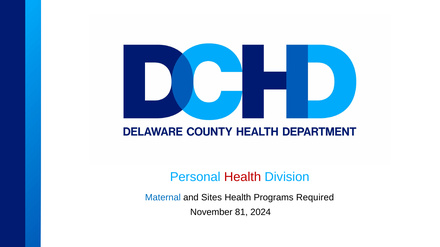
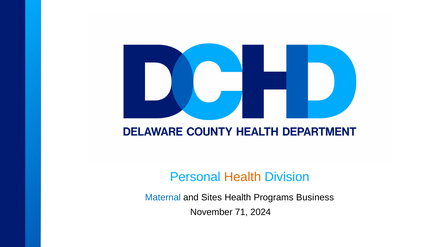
Health at (243, 177) colour: red -> orange
Required: Required -> Business
81: 81 -> 71
